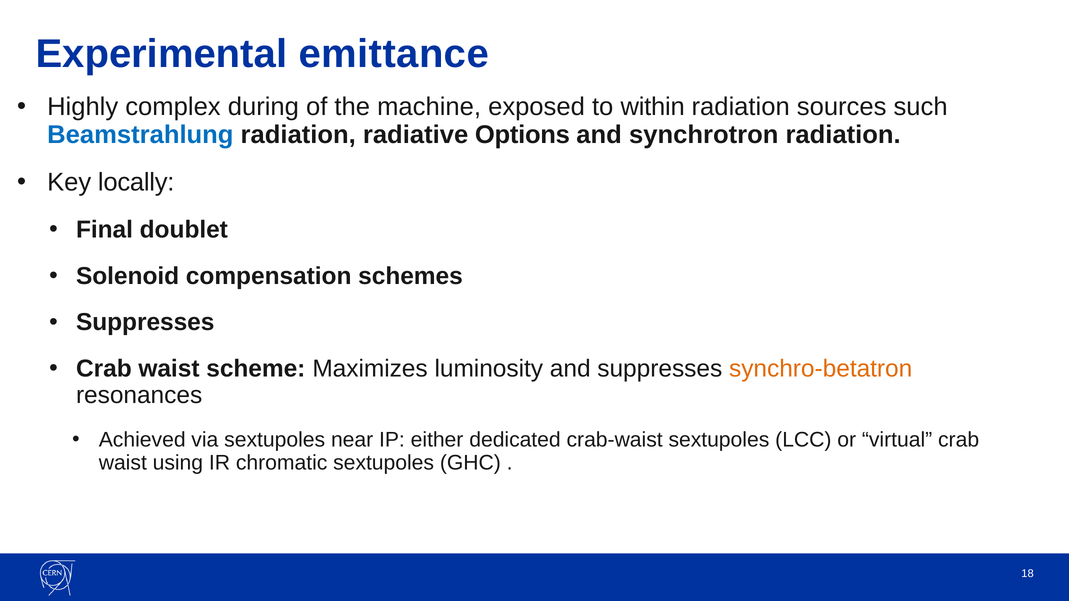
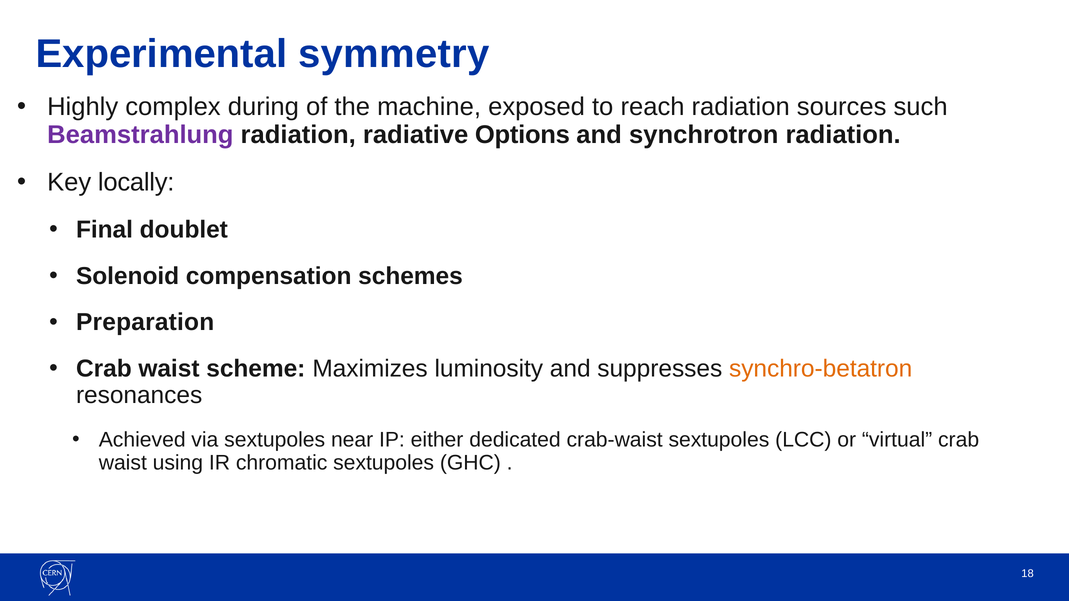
emittance: emittance -> symmetry
within: within -> reach
Beamstrahlung colour: blue -> purple
Suppresses at (145, 323): Suppresses -> Preparation
